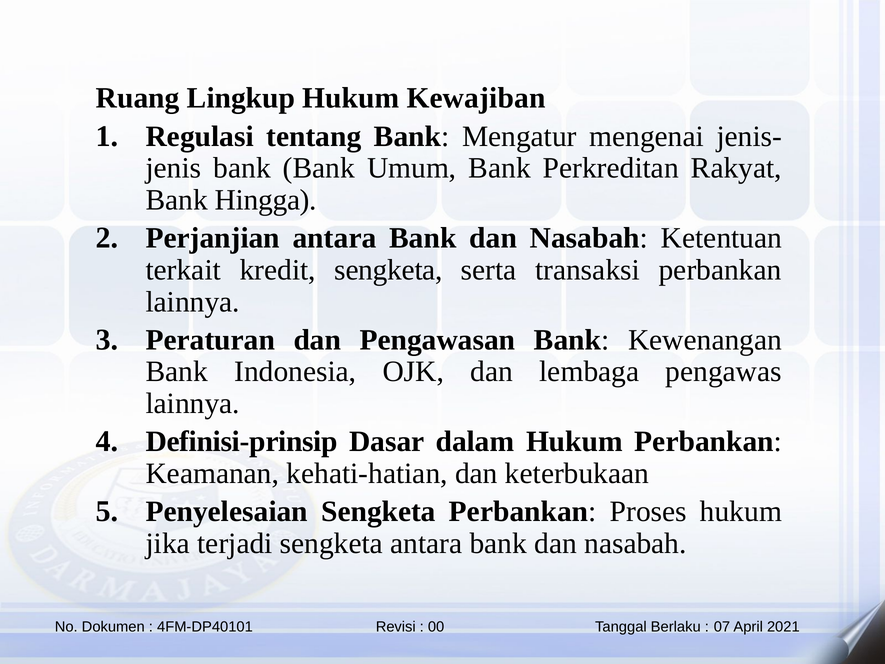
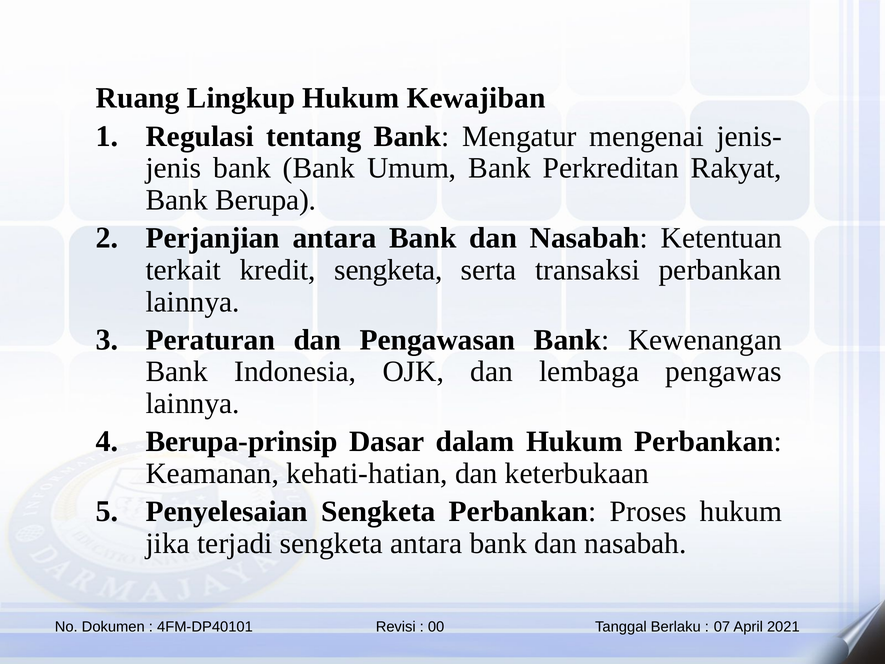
Hingga: Hingga -> Berupa
Definisi-prinsip: Definisi-prinsip -> Berupa-prinsip
